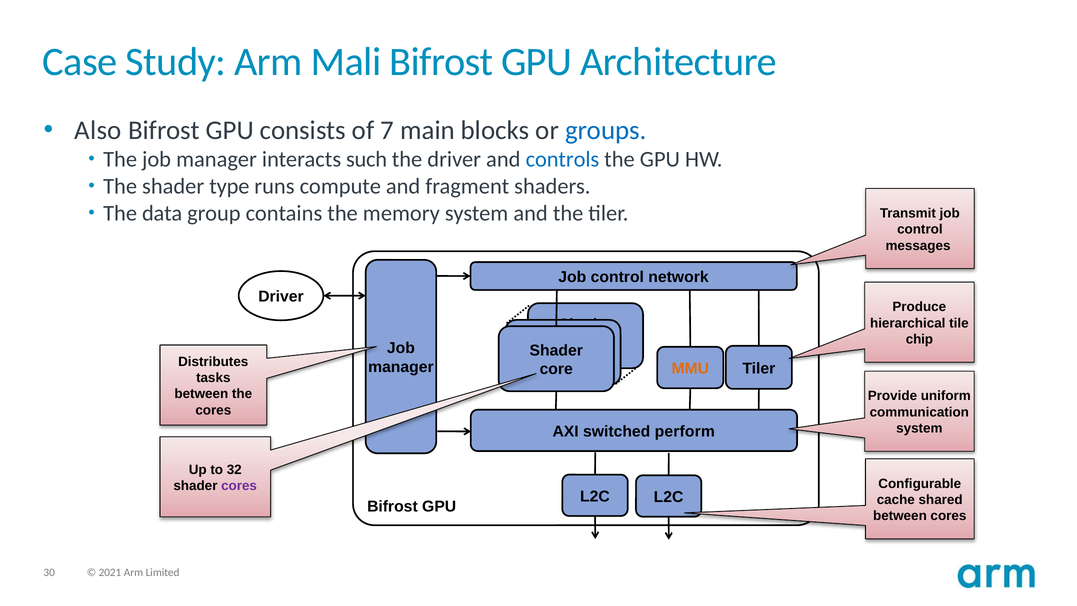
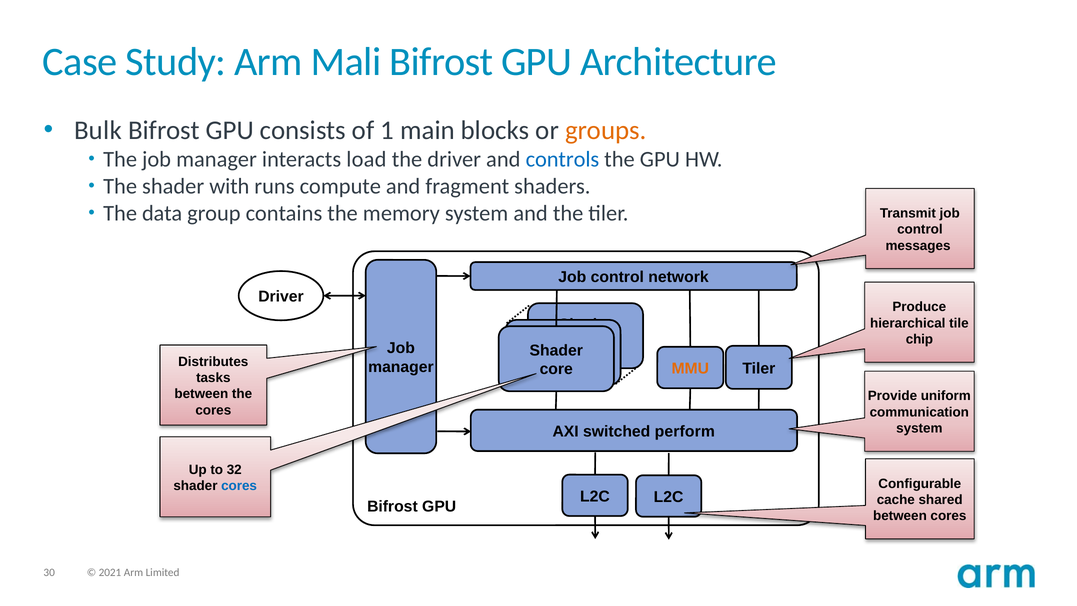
Also: Also -> Bulk
7: 7 -> 1
groups colour: blue -> orange
such: such -> load
type: type -> with
cores at (239, 486) colour: purple -> blue
